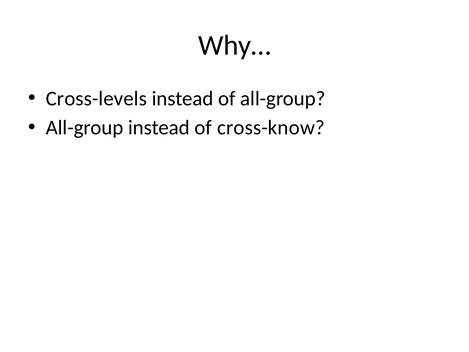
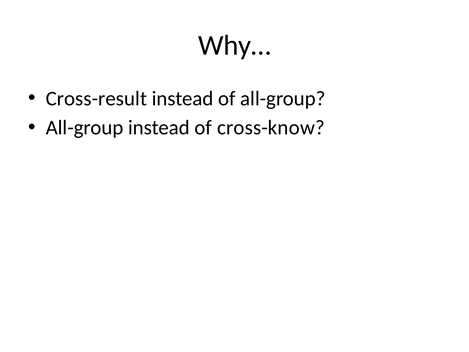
Cross-levels: Cross-levels -> Cross-result
